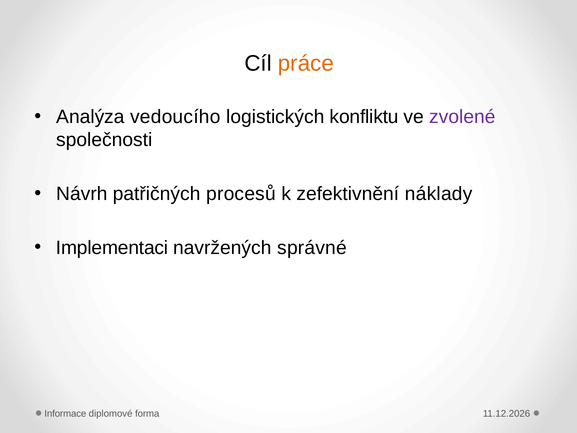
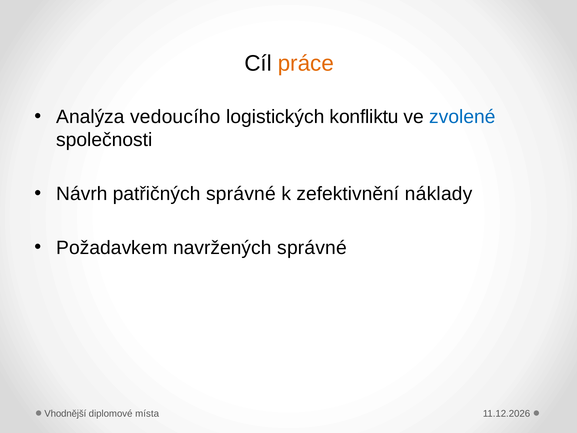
zvolené colour: purple -> blue
patřičných procesů: procesů -> správné
Implementaci: Implementaci -> Požadavkem
Informace: Informace -> Vhodnější
forma: forma -> místa
